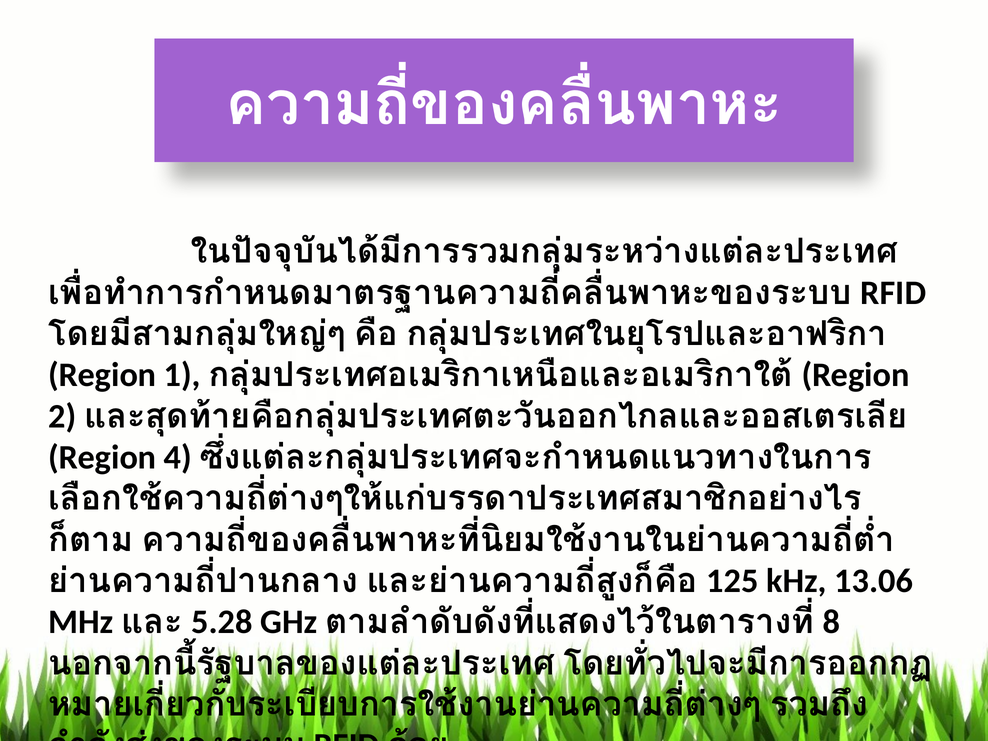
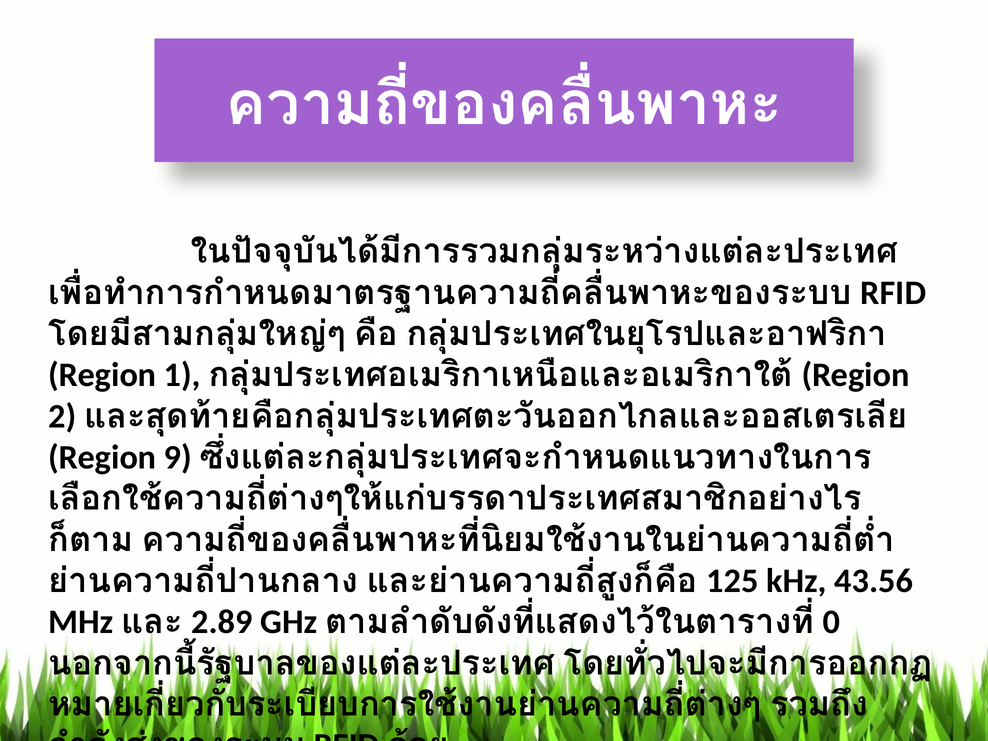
4: 4 -> 9
13.06: 13.06 -> 43.56
5.28: 5.28 -> 2.89
8: 8 -> 0
